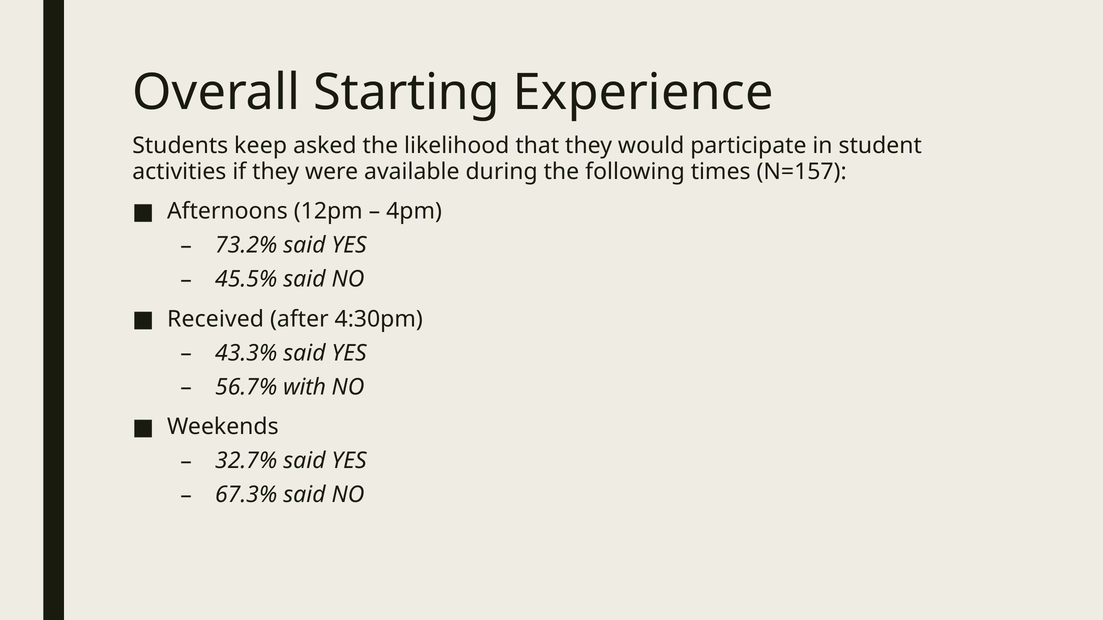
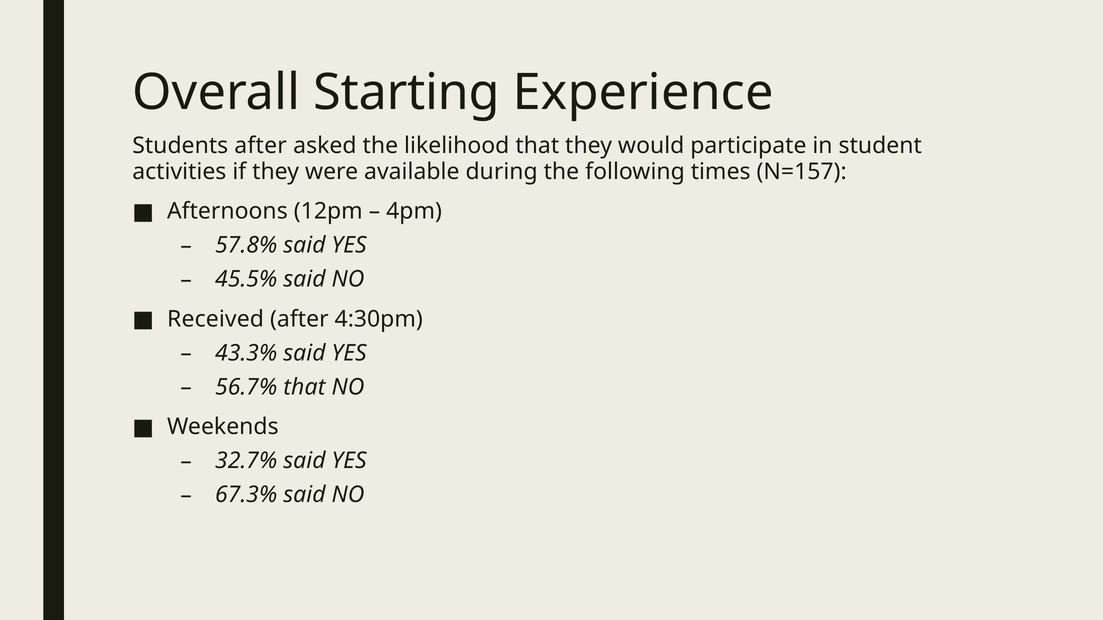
Students keep: keep -> after
73.2%: 73.2% -> 57.8%
56.7% with: with -> that
